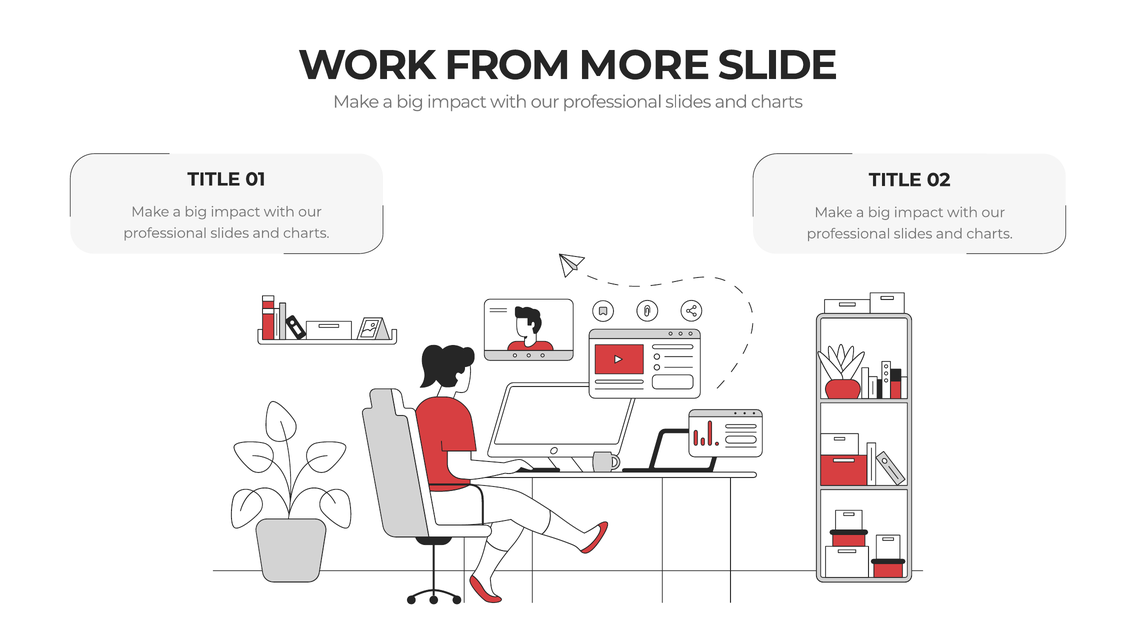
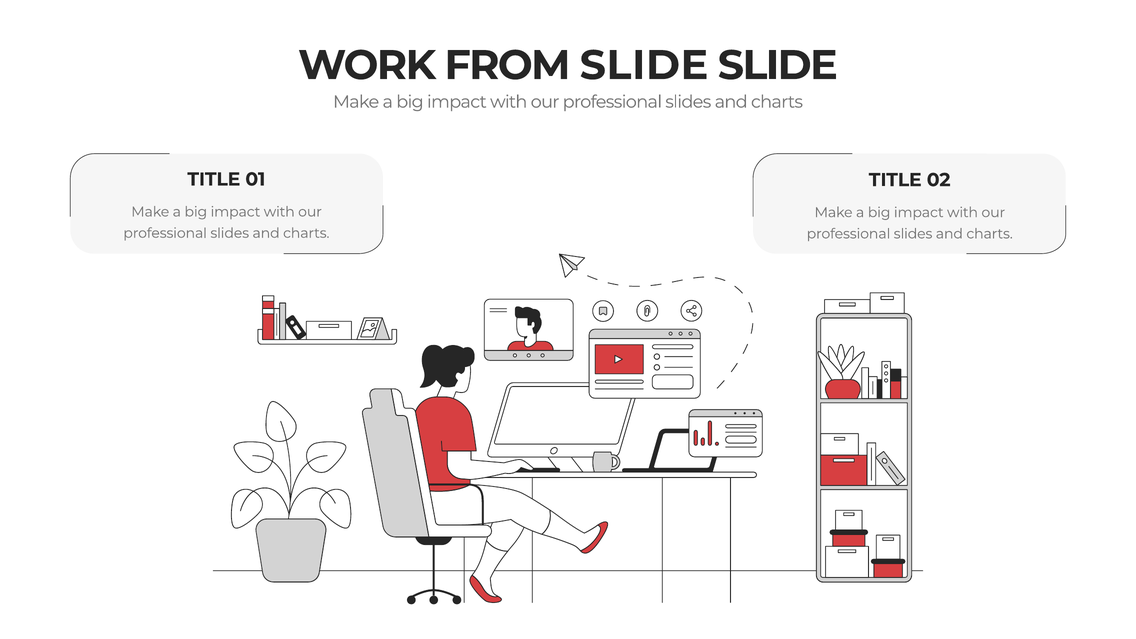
FROM MORE: MORE -> SLIDE
